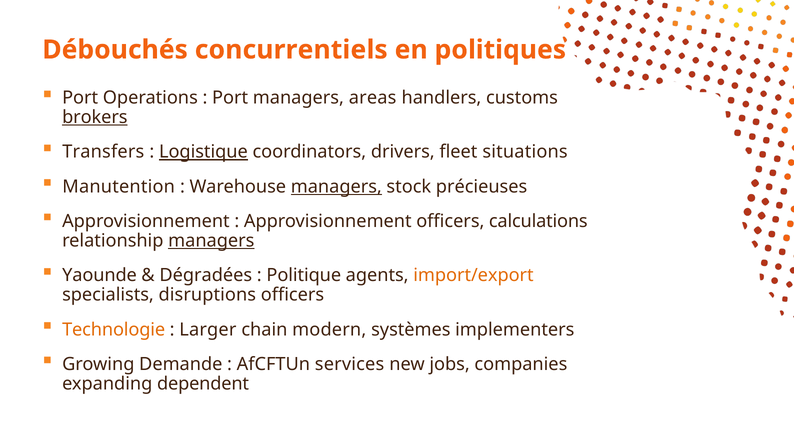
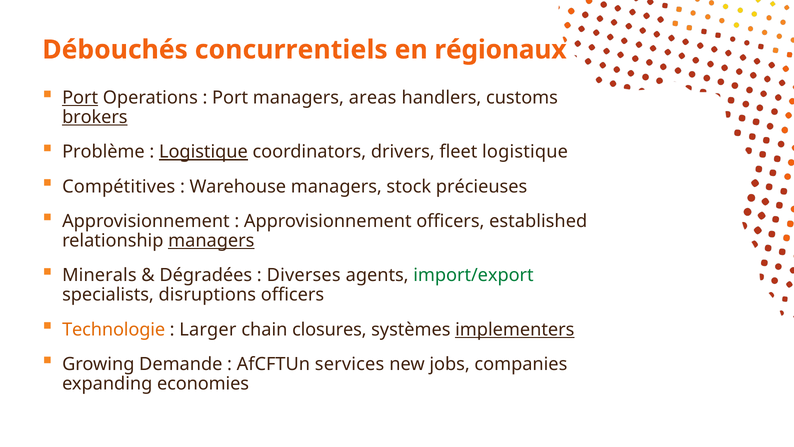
politiques: politiques -> régionaux
Port at (80, 98) underline: none -> present
Transfers: Transfers -> Problème
fleet situations: situations -> logistique
Manutention: Manutention -> Compétitives
managers at (336, 186) underline: present -> none
calculations: calculations -> established
Yaounde: Yaounde -> Minerals
Politique: Politique -> Diverses
import/export colour: orange -> green
modern: modern -> closures
implementers underline: none -> present
dependent: dependent -> economies
